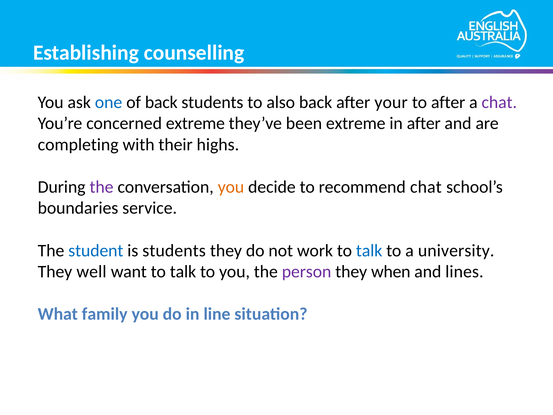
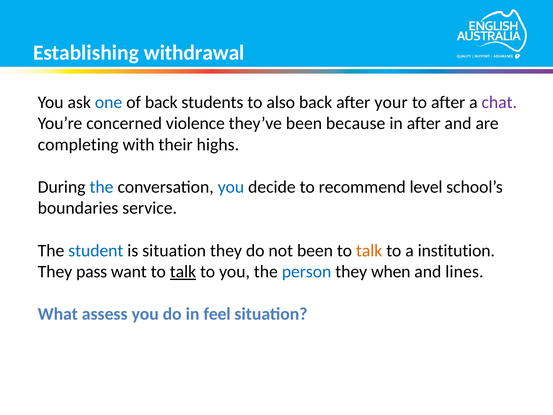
counselling: counselling -> withdrawal
concerned extreme: extreme -> violence
been extreme: extreme -> because
the at (102, 187) colour: purple -> blue
you at (231, 187) colour: orange -> blue
recommend chat: chat -> level
is students: students -> situation
not work: work -> been
talk at (369, 250) colour: blue -> orange
university: university -> institution
well: well -> pass
talk at (183, 272) underline: none -> present
person colour: purple -> blue
family: family -> assess
line: line -> feel
